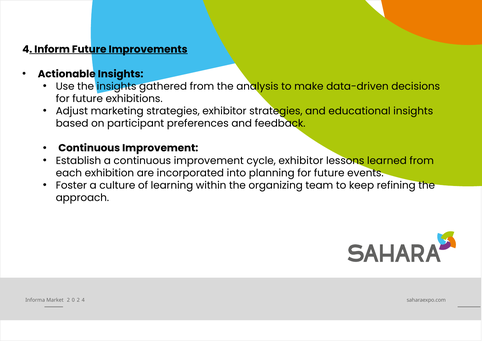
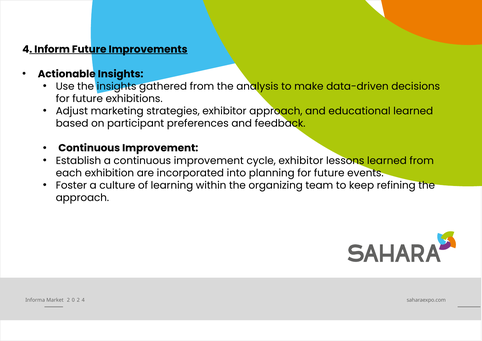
exhibitor strategies: strategies -> approach
educational insights: insights -> learned
